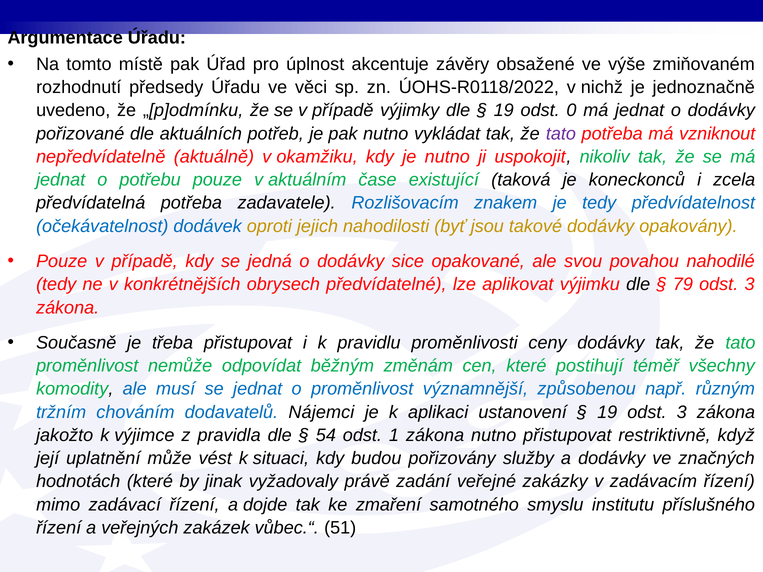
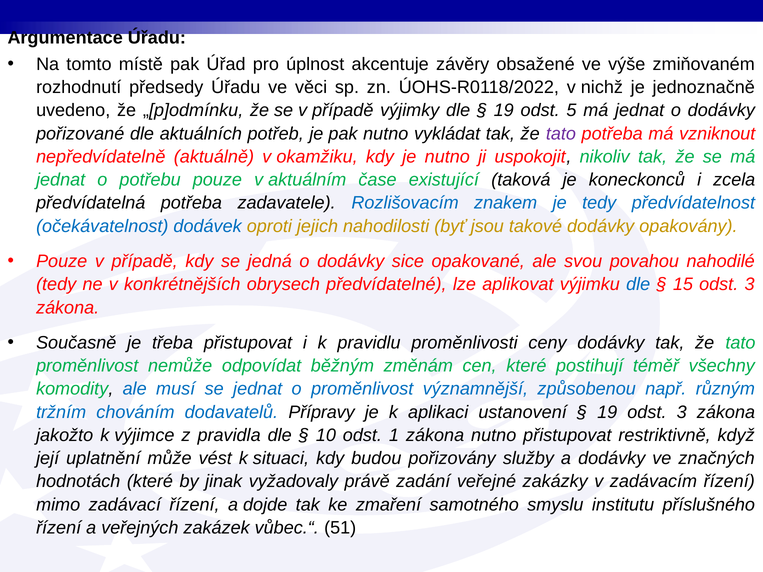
0: 0 -> 5
dle at (638, 285) colour: black -> blue
79: 79 -> 15
Nájemci: Nájemci -> Přípravy
54: 54 -> 10
